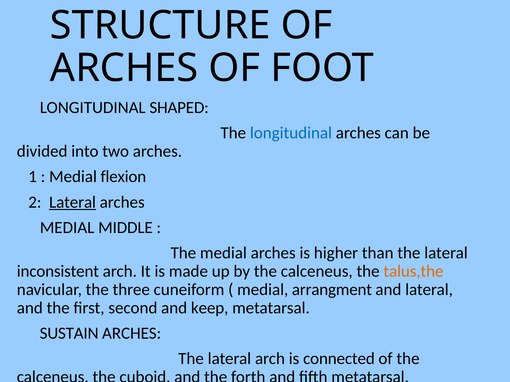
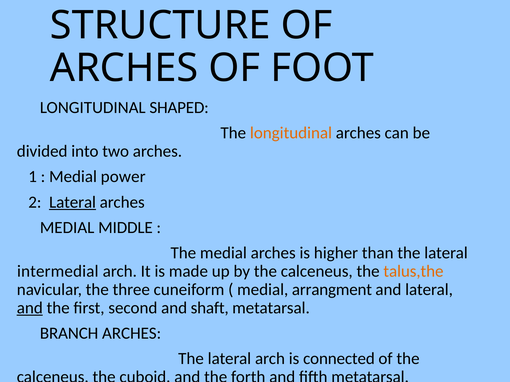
longitudinal at (291, 133) colour: blue -> orange
flexion: flexion -> power
inconsistent: inconsistent -> intermedial
and at (30, 308) underline: none -> present
keep: keep -> shaft
SUSTAIN: SUSTAIN -> BRANCH
